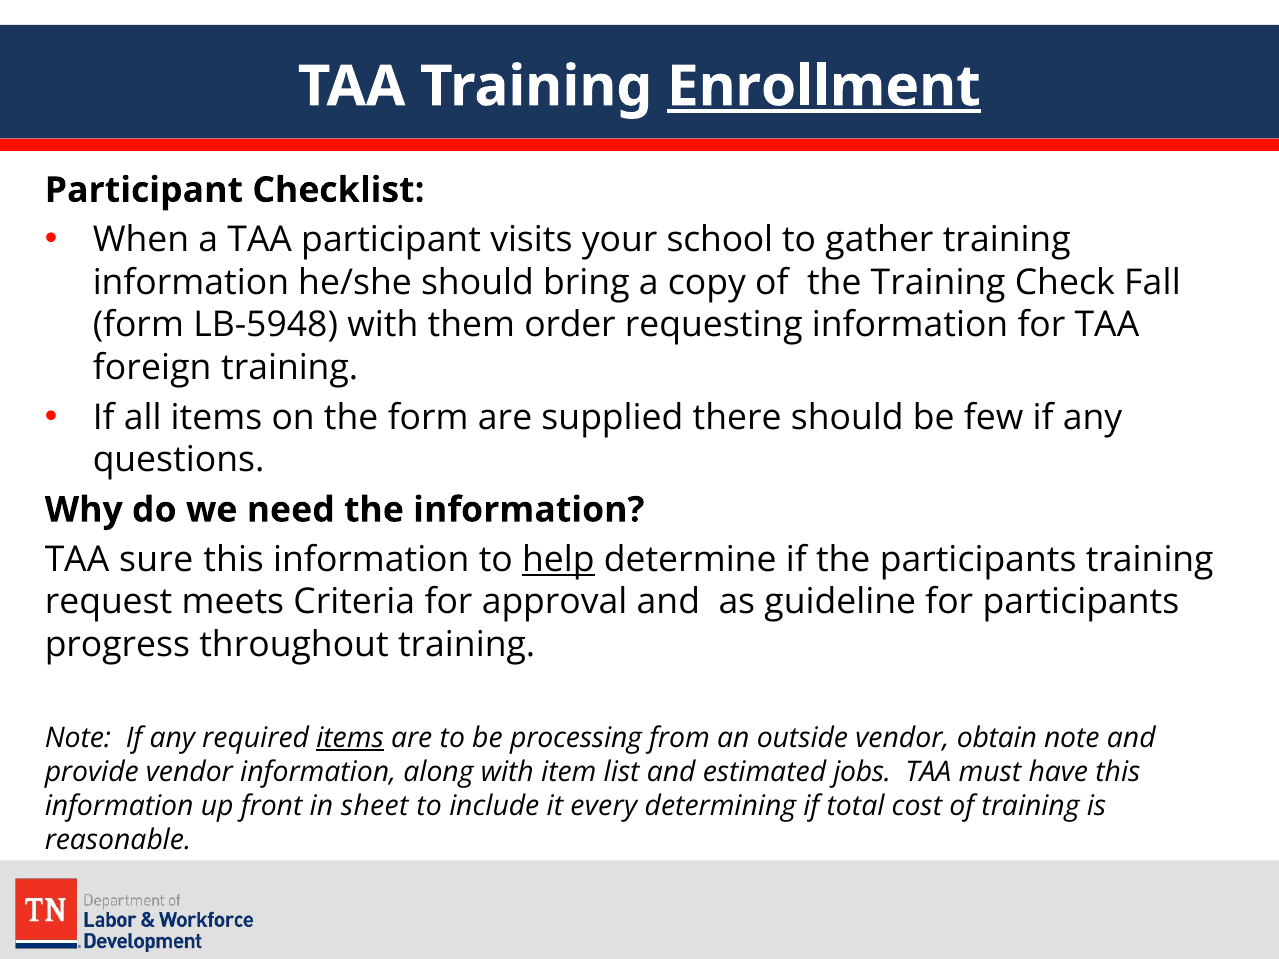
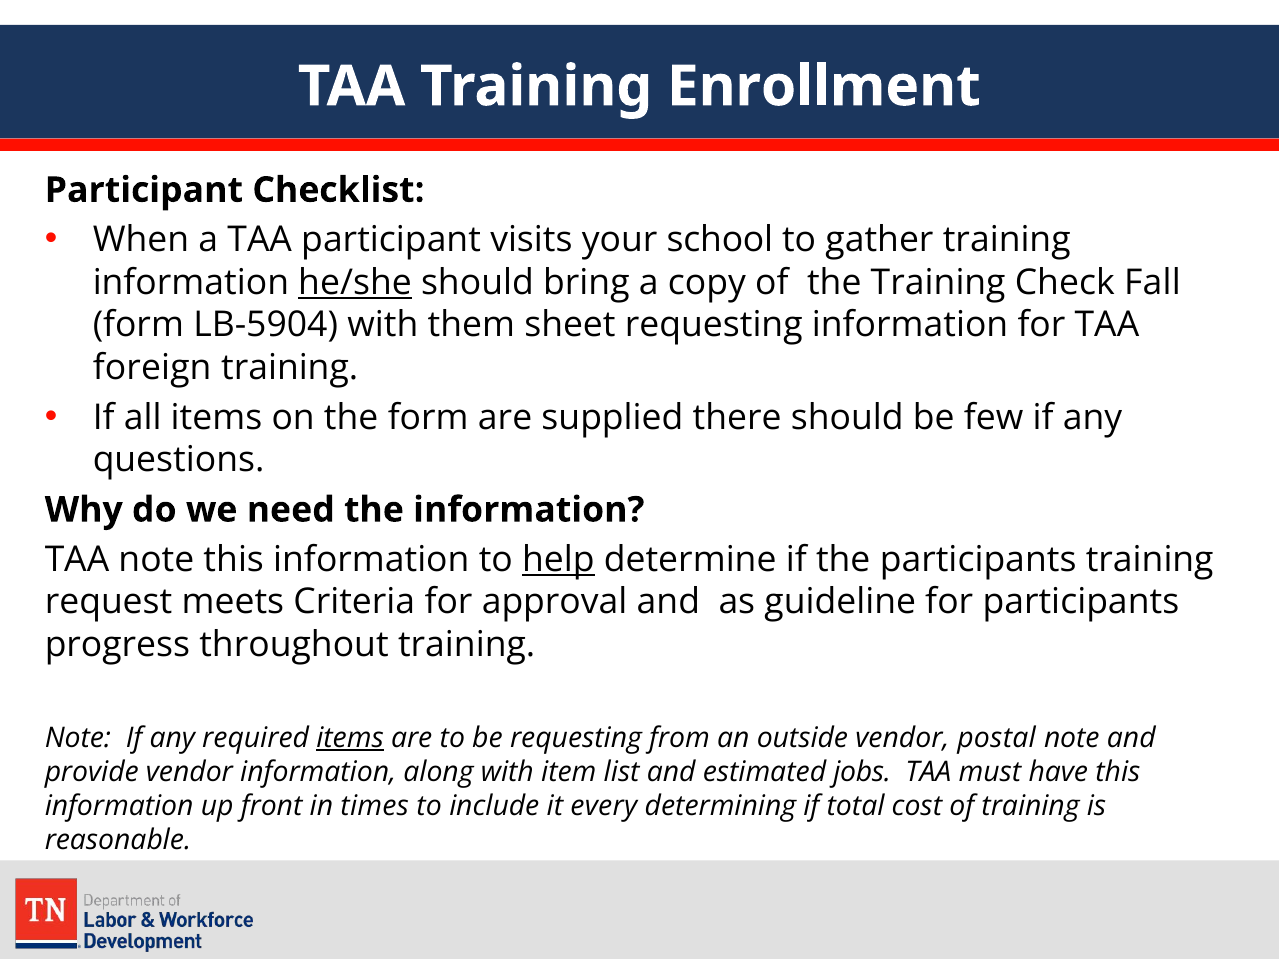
Enrollment underline: present -> none
he/she underline: none -> present
LB-5948: LB-5948 -> LB-5904
order: order -> sheet
TAA sure: sure -> note
be processing: processing -> requesting
obtain: obtain -> postal
sheet: sheet -> times
